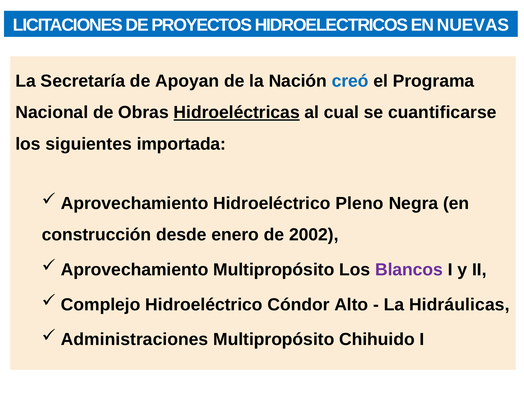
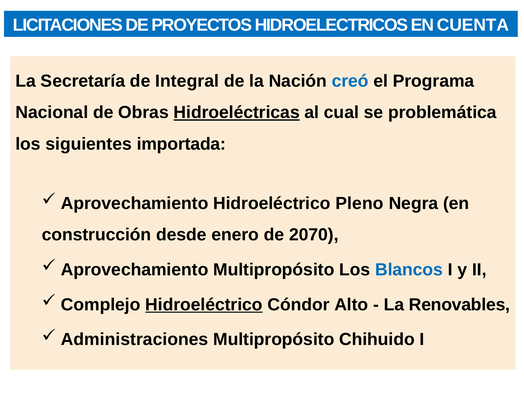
NUEVAS: NUEVAS -> CUENTA
Apoyan: Apoyan -> Integral
cuantificarse: cuantificarse -> problemática
2002: 2002 -> 2070
Blancos colour: purple -> blue
Hidroeléctrico at (204, 305) underline: none -> present
Hidráulicas: Hidráulicas -> Renovables
